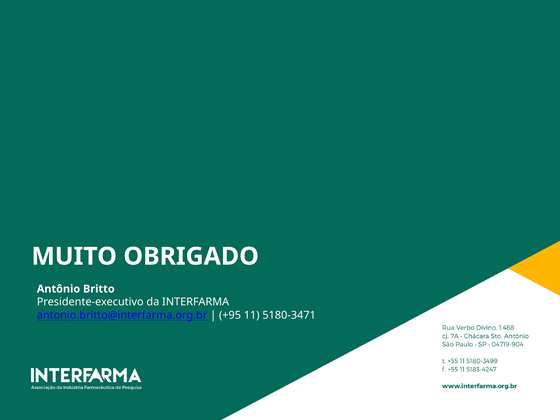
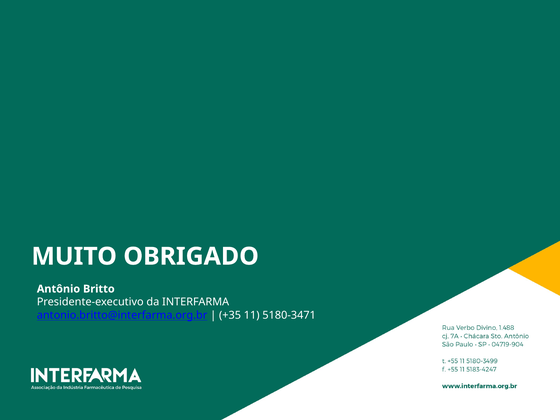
+95: +95 -> +35
